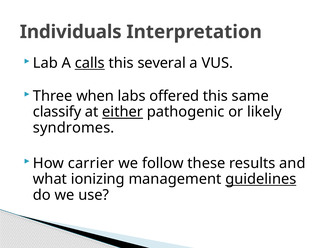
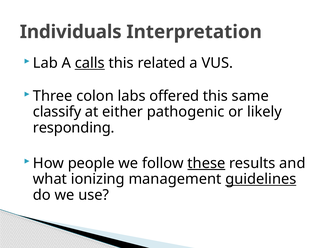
several: several -> related
when: when -> colon
either underline: present -> none
syndromes: syndromes -> responding
carrier: carrier -> people
these underline: none -> present
